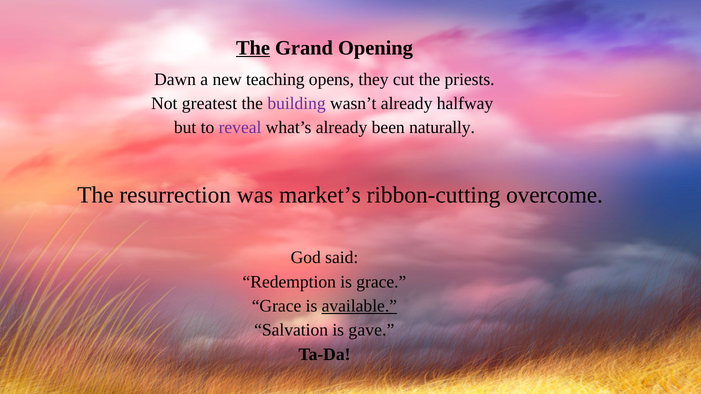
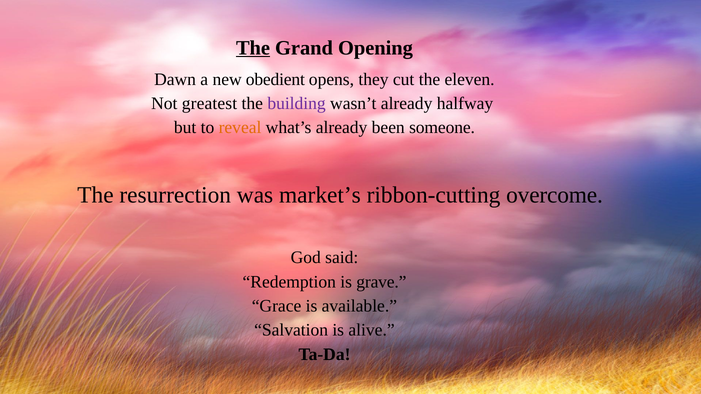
teaching: teaching -> obedient
priests: priests -> eleven
reveal colour: purple -> orange
naturally: naturally -> someone
is grace: grace -> grave
available underline: present -> none
gave: gave -> alive
